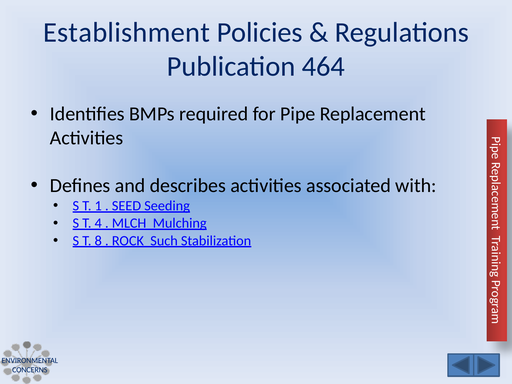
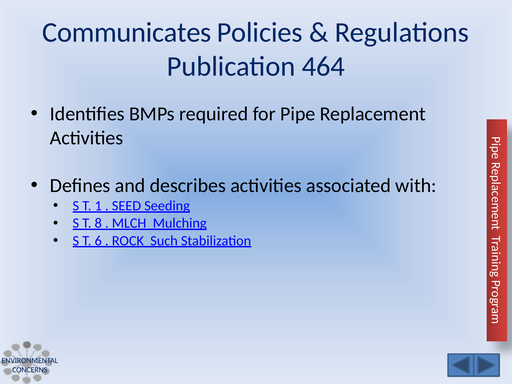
Establishment: Establishment -> Communicates
4: 4 -> 8
8: 8 -> 6
